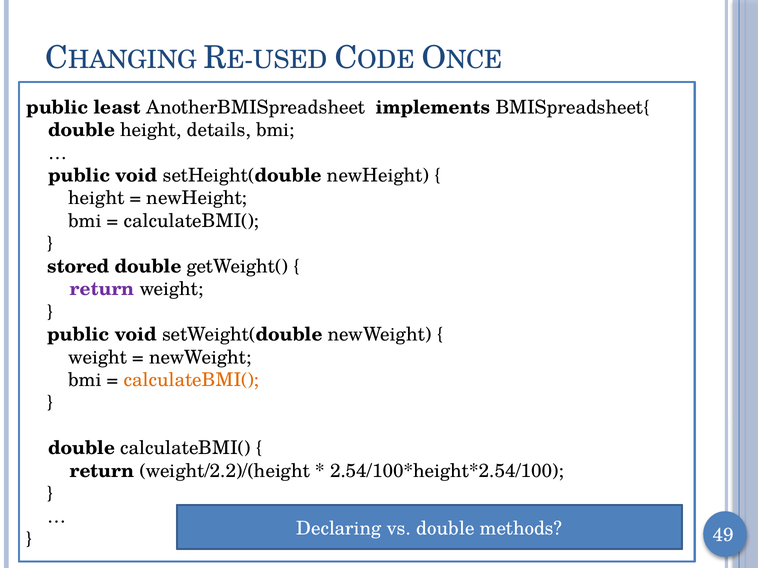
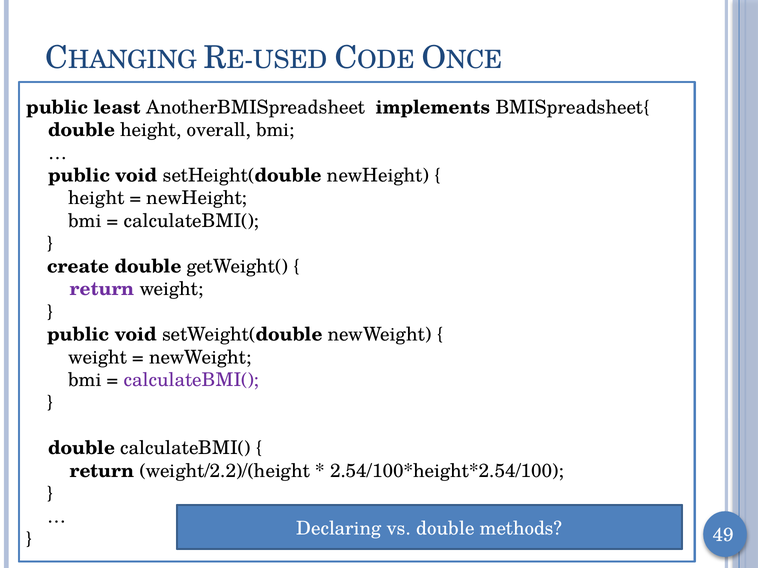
details: details -> overall
stored: stored -> create
calculateBMI( at (191, 380) colour: orange -> purple
